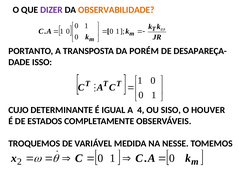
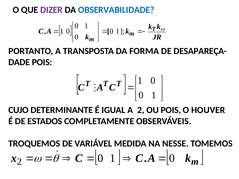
OBSERVABILIDADE colour: orange -> blue
PORÉM: PORÉM -> FORMA
DADE ISSO: ISSO -> POIS
A 4: 4 -> 2
OU SISO: SISO -> POIS
